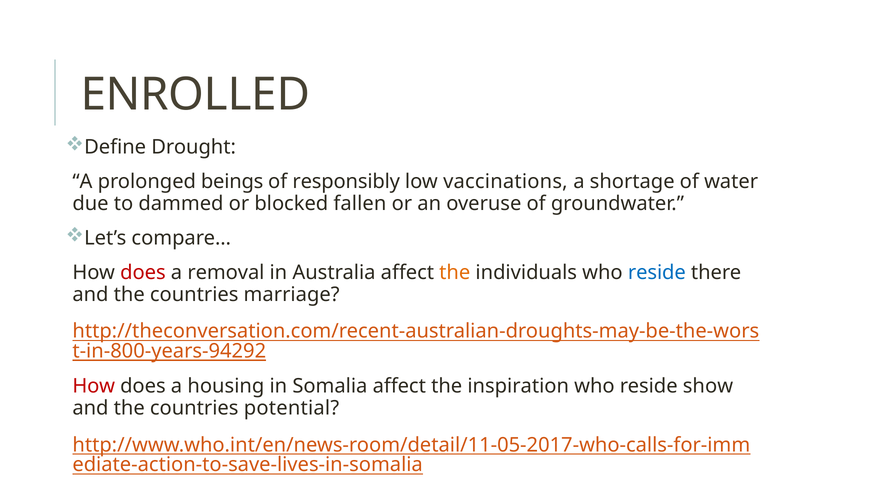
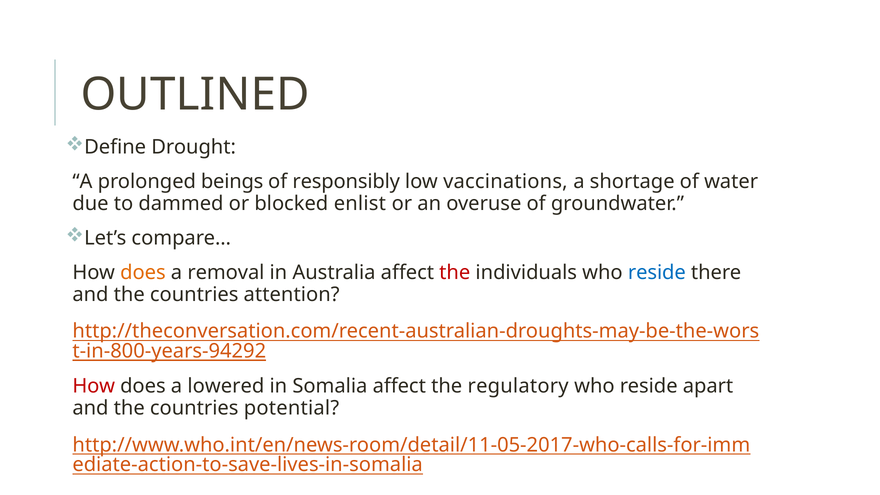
ENROLLED: ENROLLED -> OUTLINED
fallen: fallen -> enlist
does at (143, 273) colour: red -> orange
the at (455, 273) colour: orange -> red
marriage: marriage -> attention
housing: housing -> lowered
inspiration: inspiration -> regulatory
show: show -> apart
